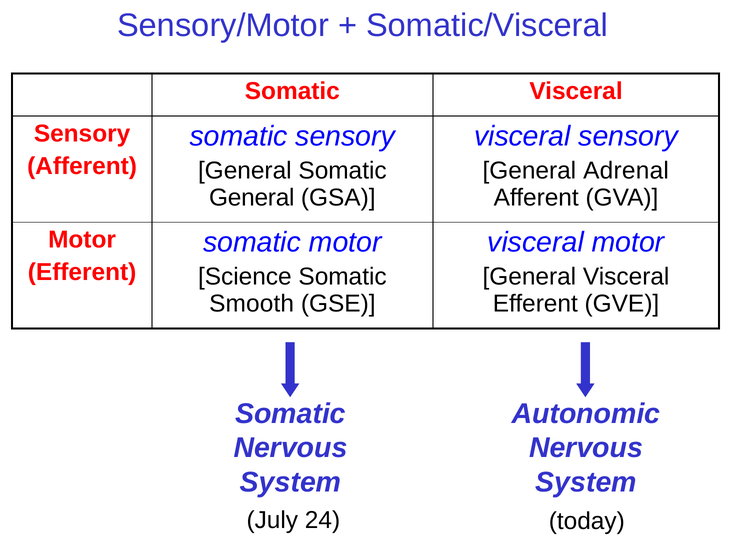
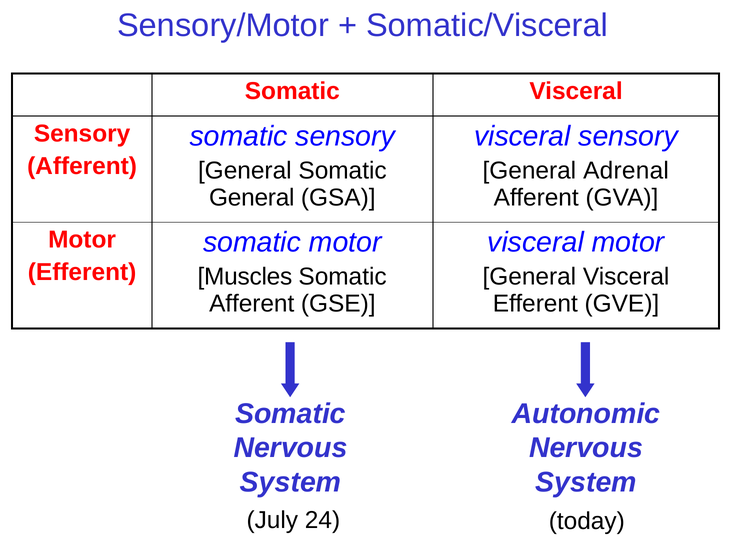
Science: Science -> Muscles
Smooth at (252, 304): Smooth -> Afferent
